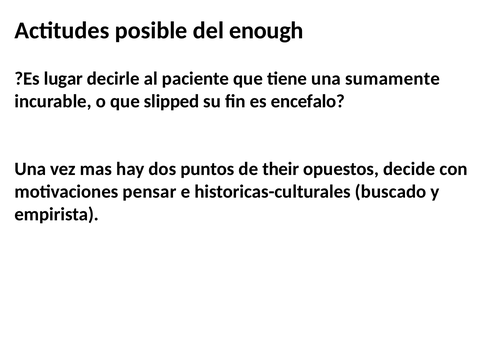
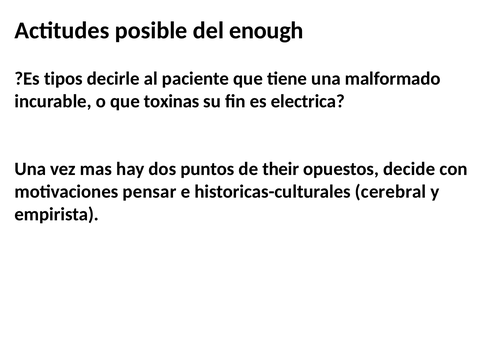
lugar: lugar -> tipos
sumamente: sumamente -> malformado
slipped: slipped -> toxinas
encefalo: encefalo -> electrica
buscado: buscado -> cerebral
